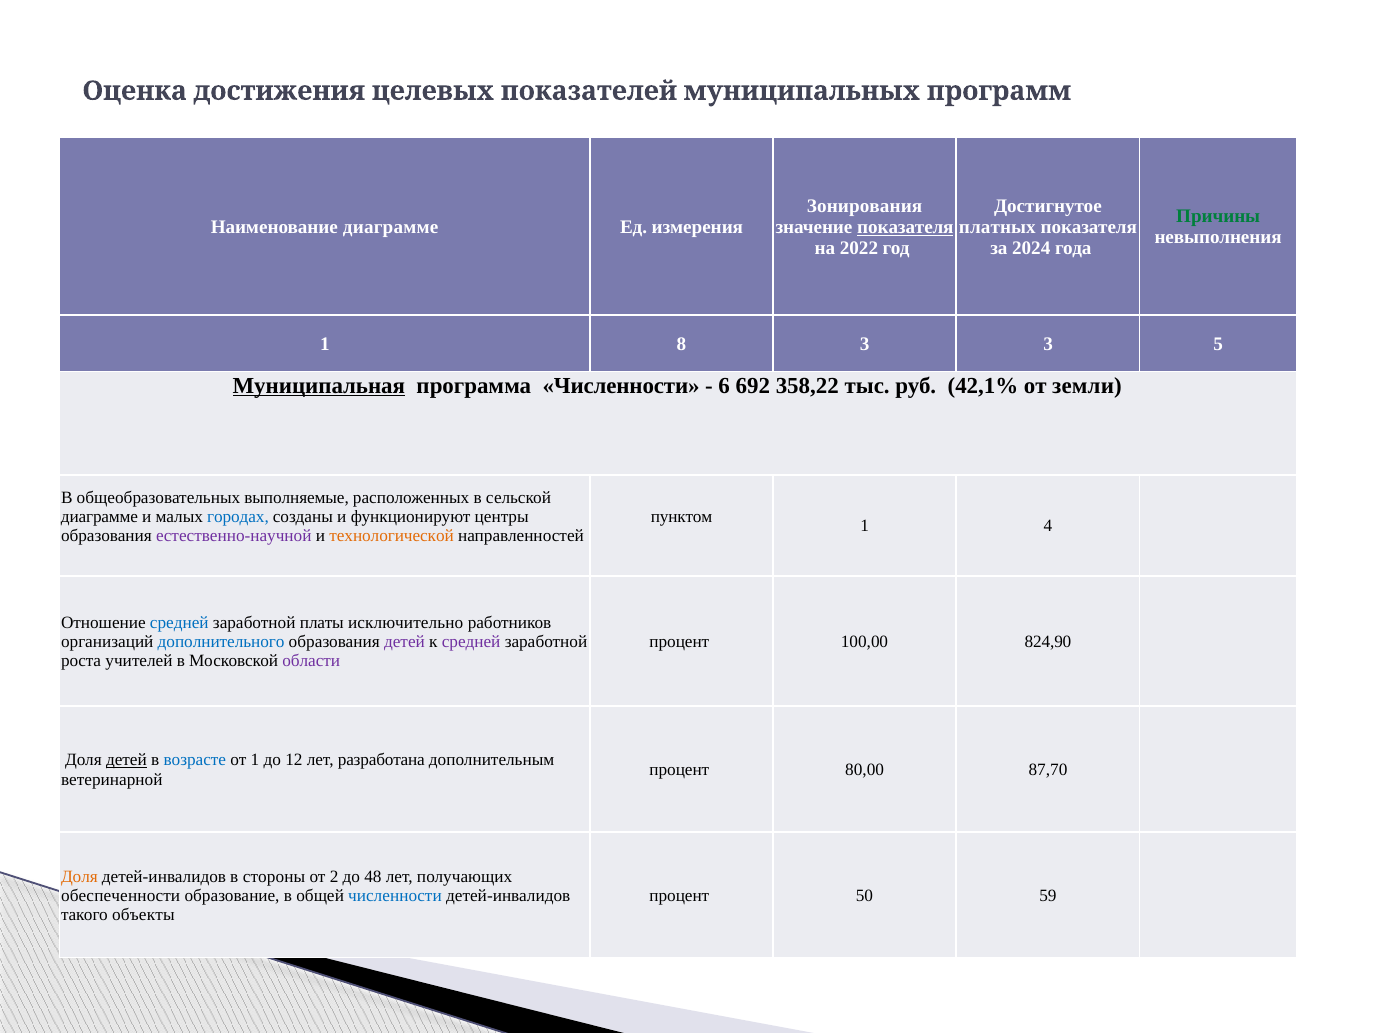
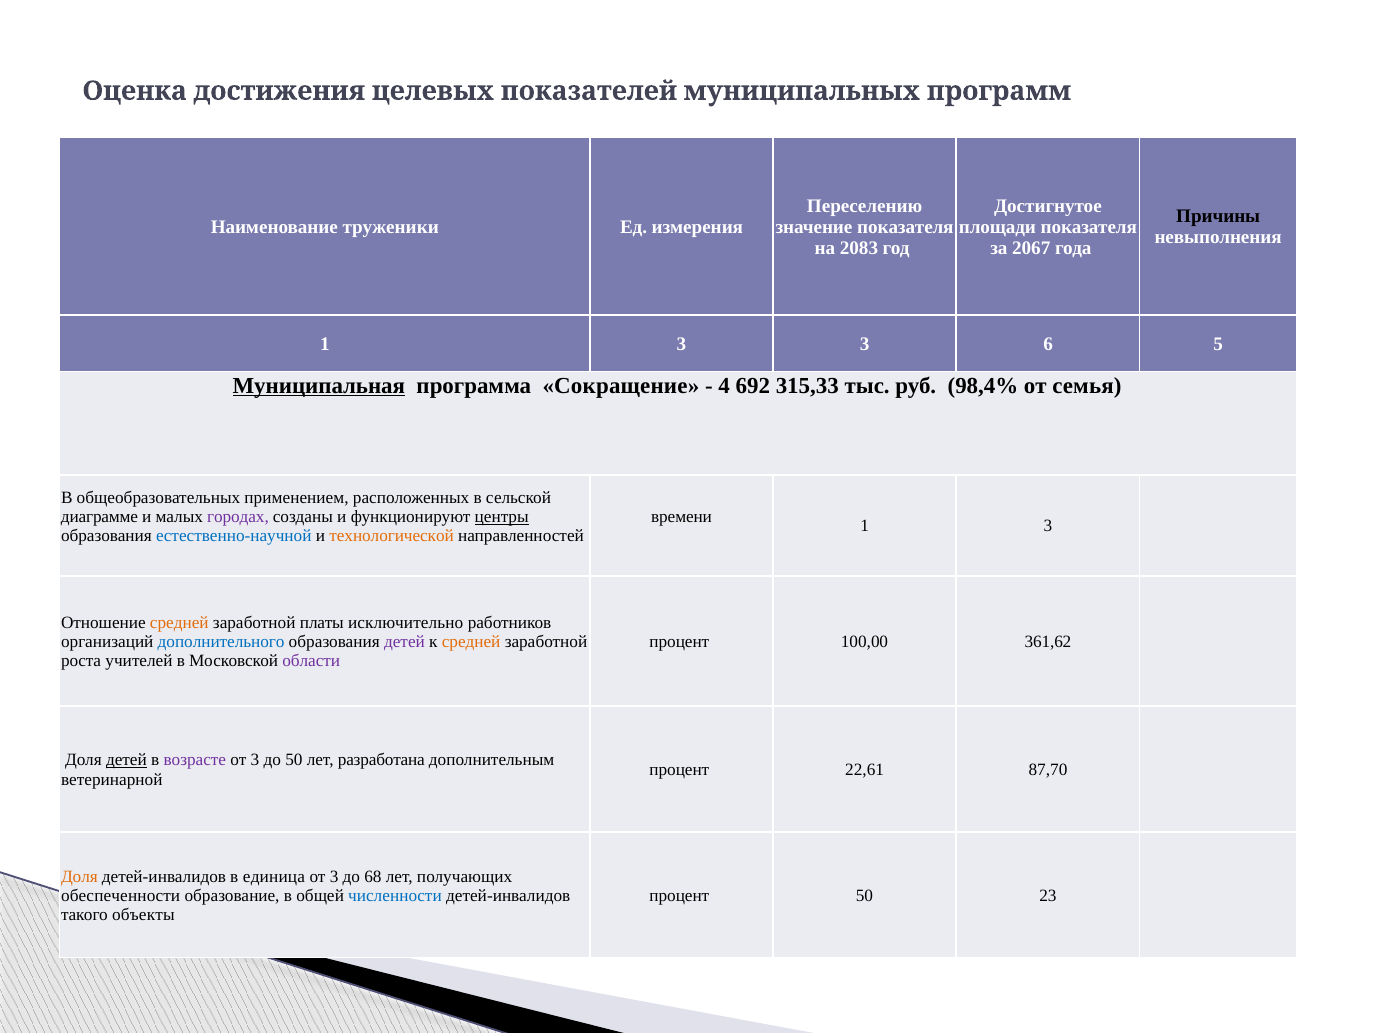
Зонирования: Зонирования -> Переселению
Причины colour: green -> black
Наименование диаграмме: диаграмме -> труженики
показателя at (905, 227) underline: present -> none
платных: платных -> площади
2022: 2022 -> 2083
2024: 2024 -> 2067
8 at (682, 344): 8 -> 3
3 3: 3 -> 6
программа Численности: Численности -> Сокращение
6: 6 -> 4
358,22: 358,22 -> 315,33
42,1%: 42,1% -> 98,4%
земли: земли -> семья
выполняемые: выполняемые -> применением
городах colour: blue -> purple
центры underline: none -> present
пунктом: пунктом -> времени
4 at (1048, 526): 4 -> 3
естественно-научной colour: purple -> blue
средней at (179, 623) colour: blue -> orange
средней at (471, 642) colour: purple -> orange
824,90: 824,90 -> 361,62
возрасте colour: blue -> purple
1 at (255, 761): 1 -> 3
до 12: 12 -> 50
80,00: 80,00 -> 22,61
стороны: стороны -> единица
2 at (334, 877): 2 -> 3
48: 48 -> 68
59: 59 -> 23
